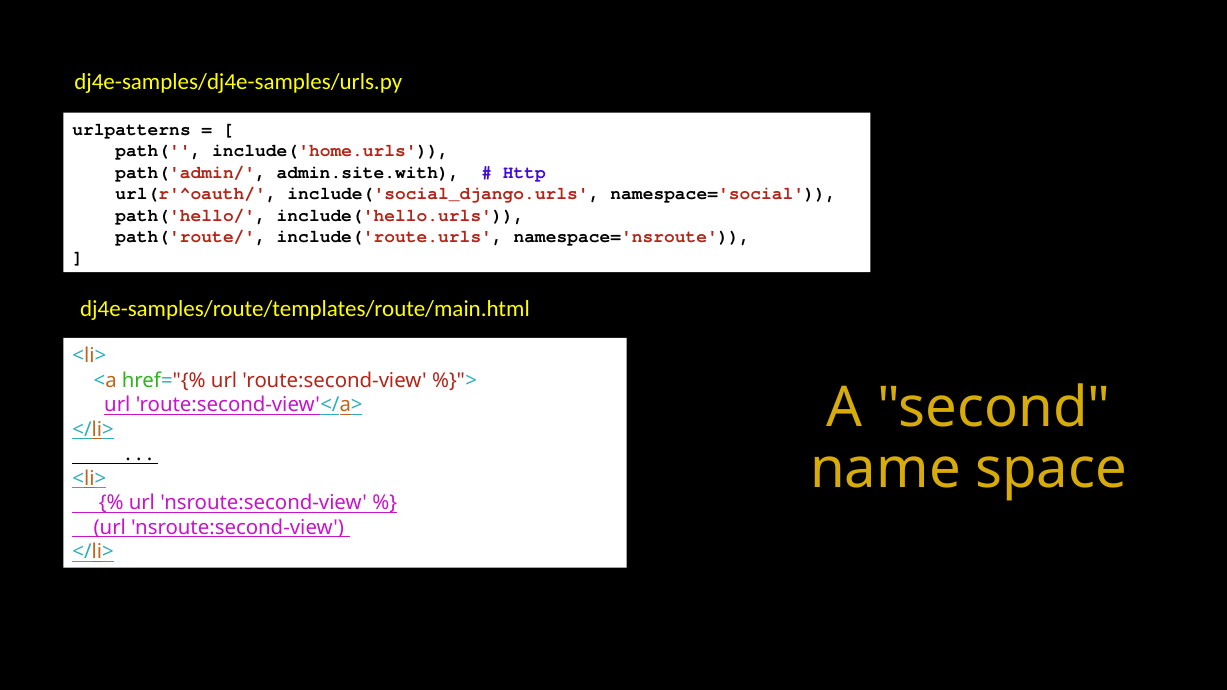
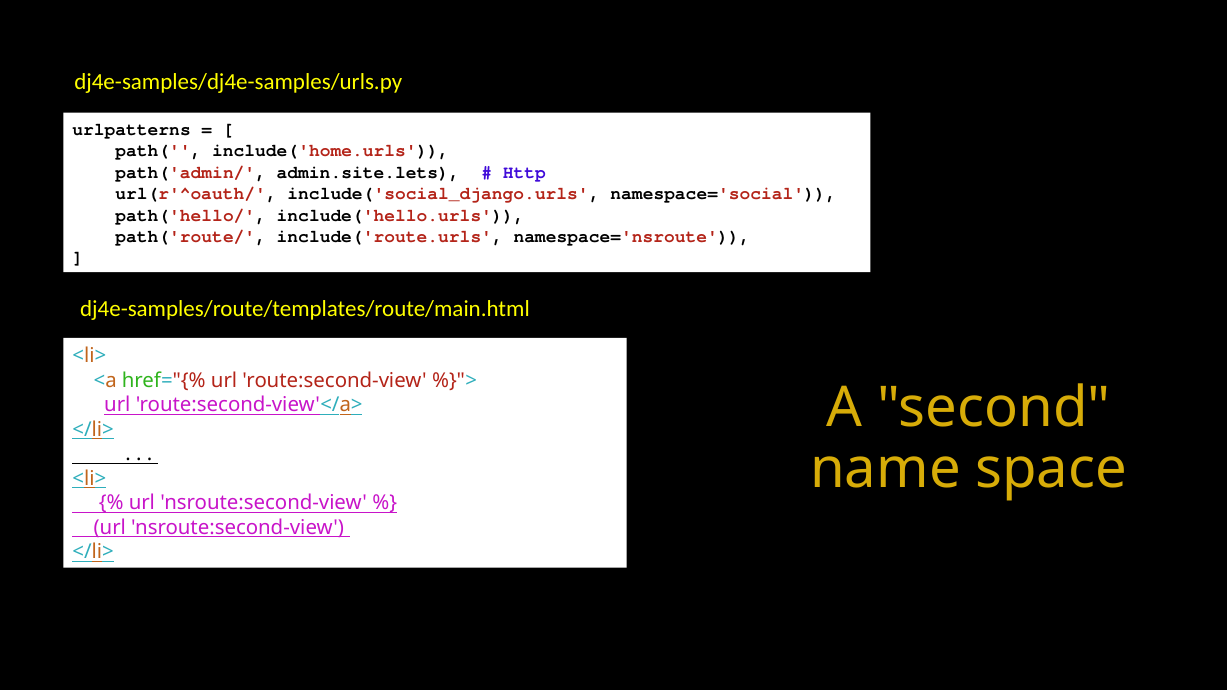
admin.site.with: admin.site.with -> admin.site.lets
